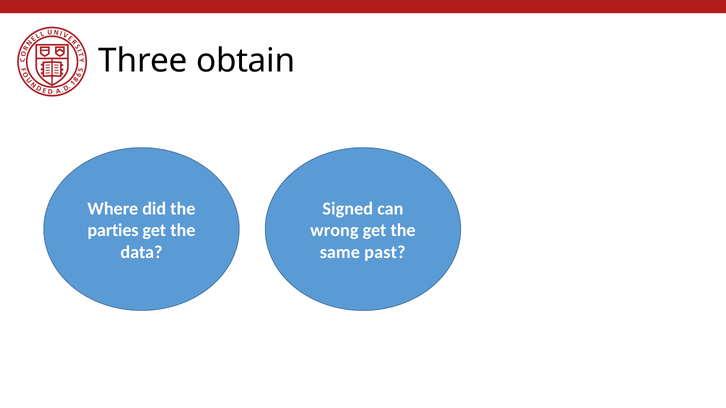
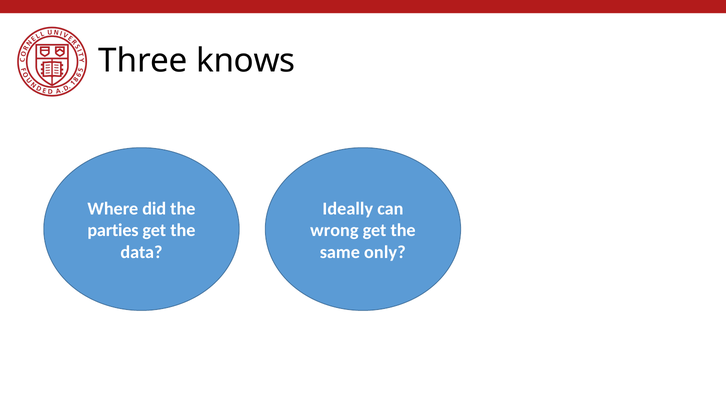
obtain: obtain -> knows
Signed: Signed -> Ideally
past: past -> only
